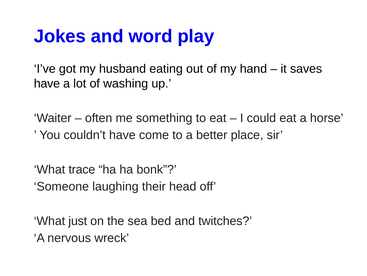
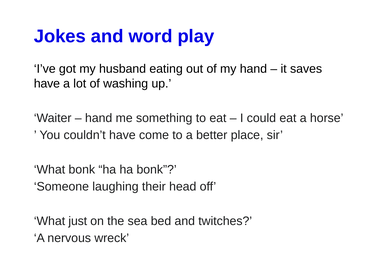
often at (99, 118): often -> hand
What trace: trace -> bonk
